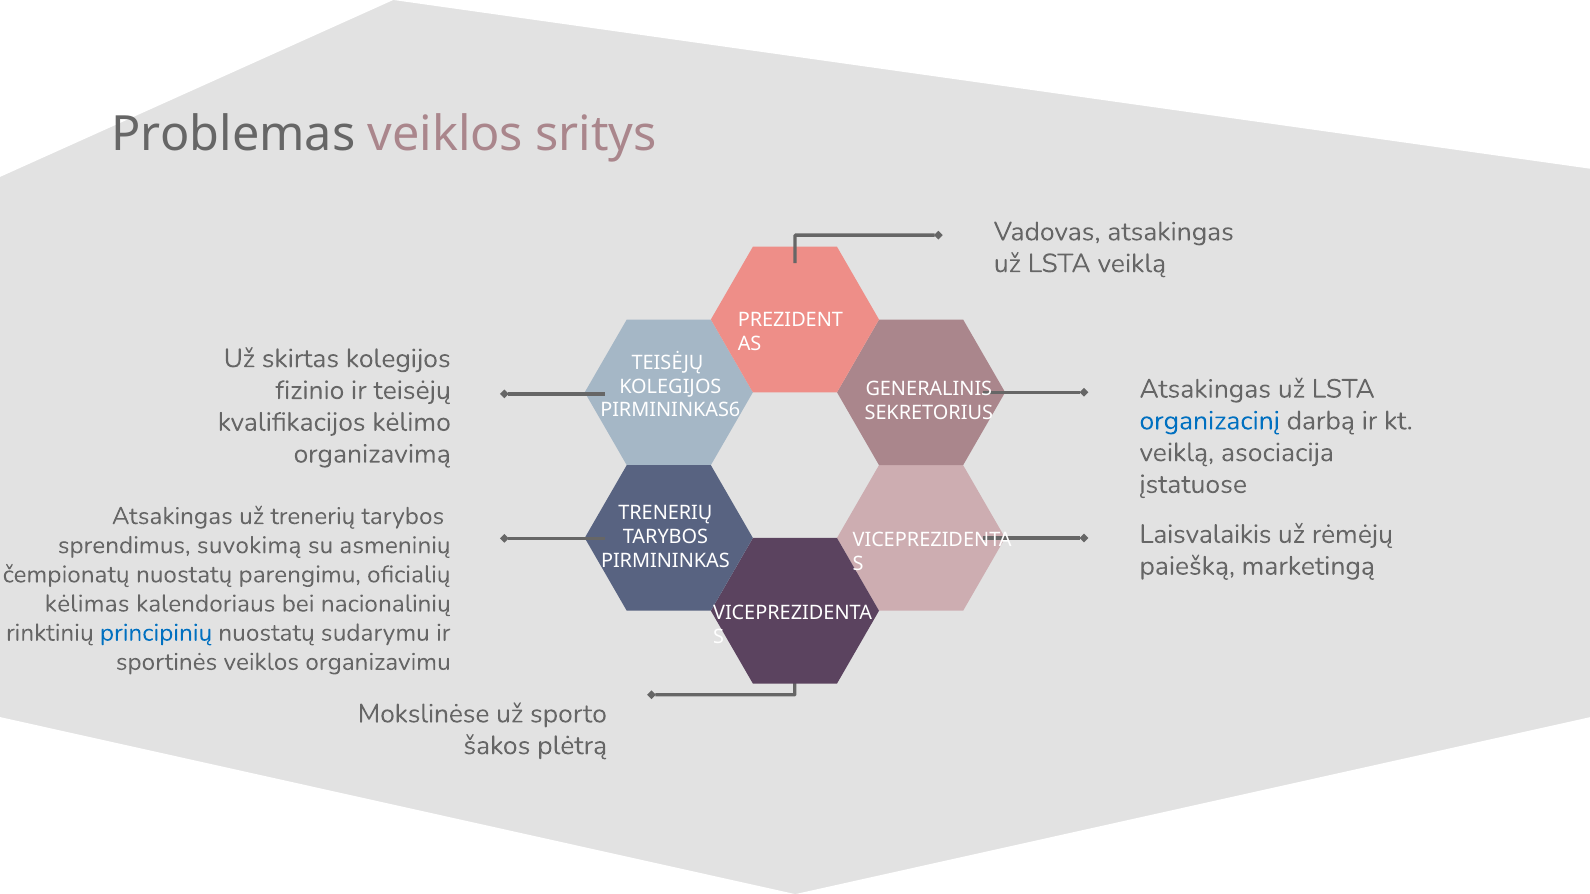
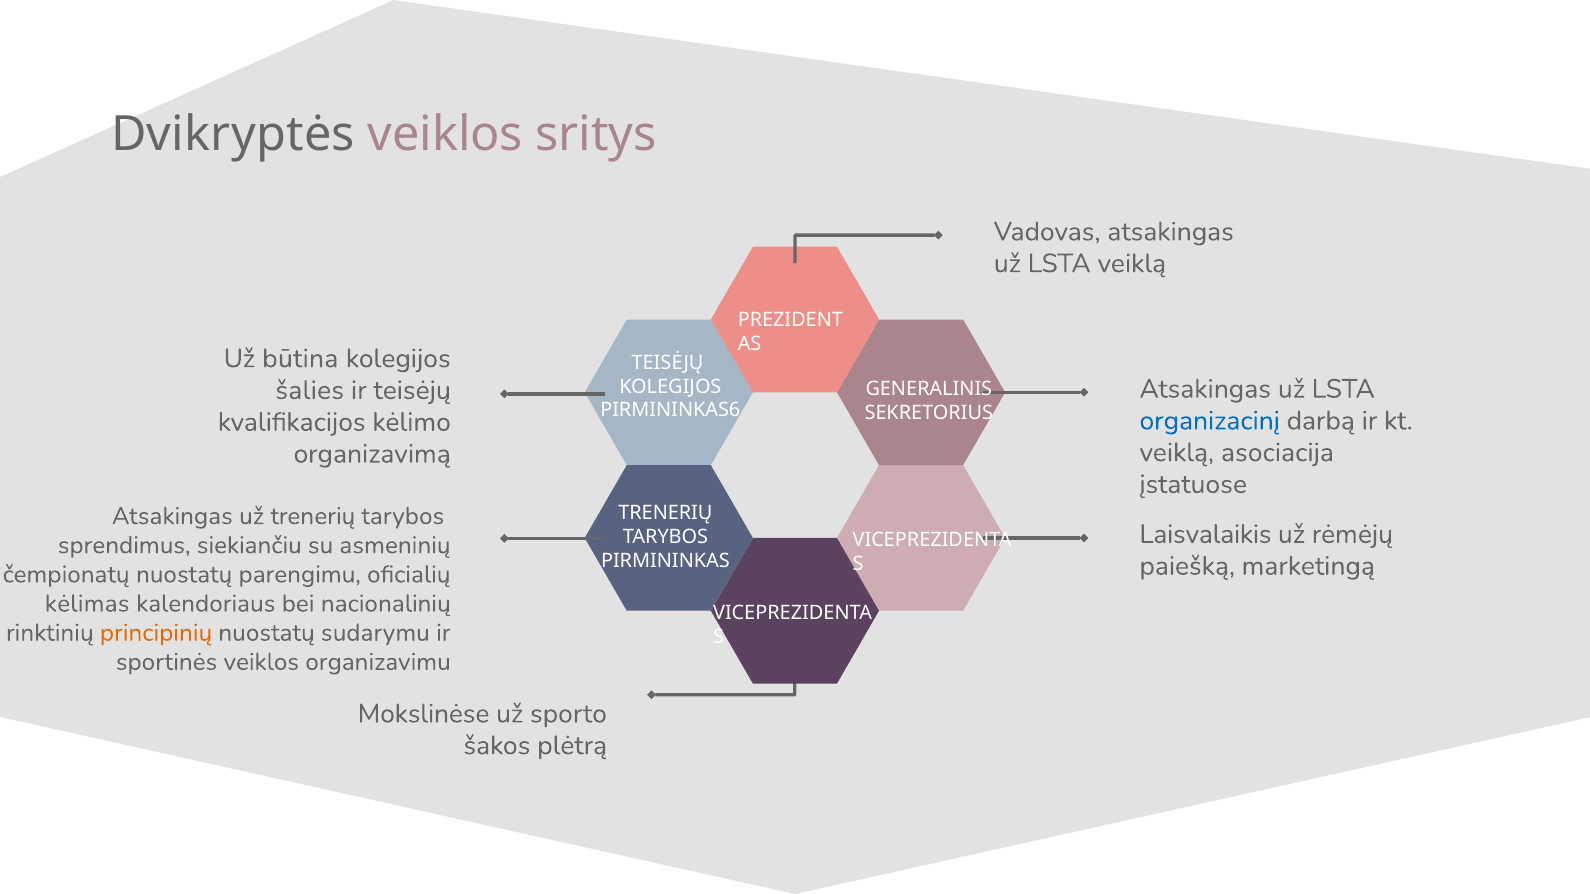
Problemas: Problemas -> Dvikryptės
skirtas: skirtas -> būtina
fizinio: fizinio -> šalies
suvokimą: suvokimą -> siekiančiu
principinių colour: blue -> orange
